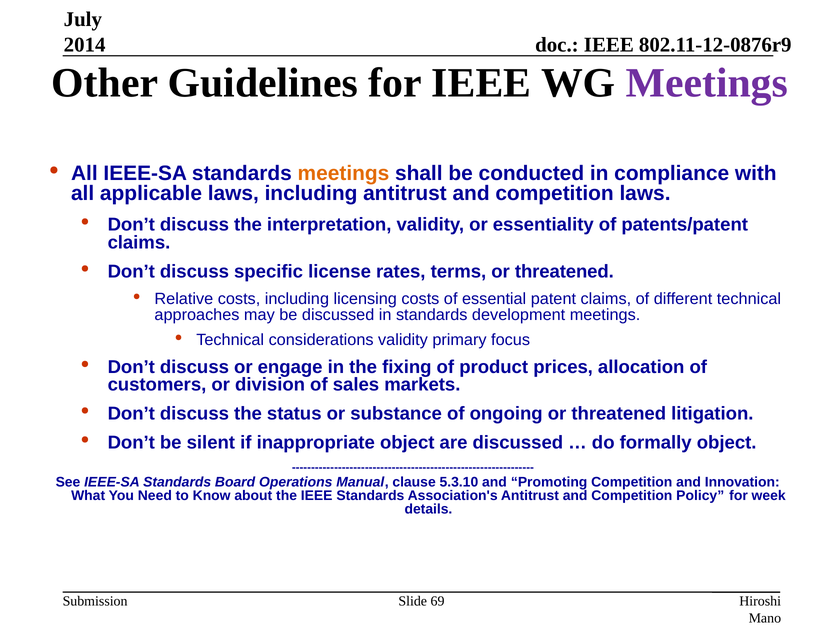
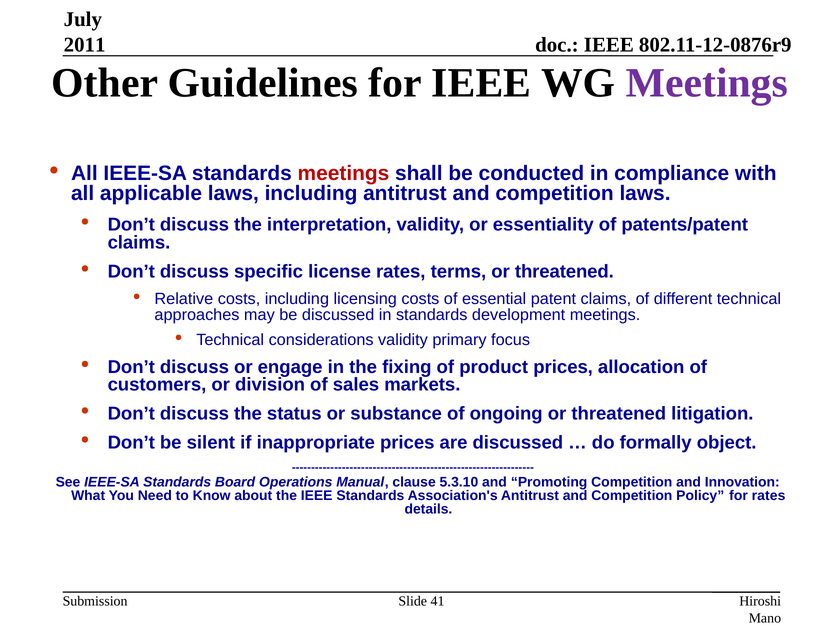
2014: 2014 -> 2011
meetings at (343, 174) colour: orange -> red
inappropriate object: object -> prices
for week: week -> rates
69: 69 -> 41
